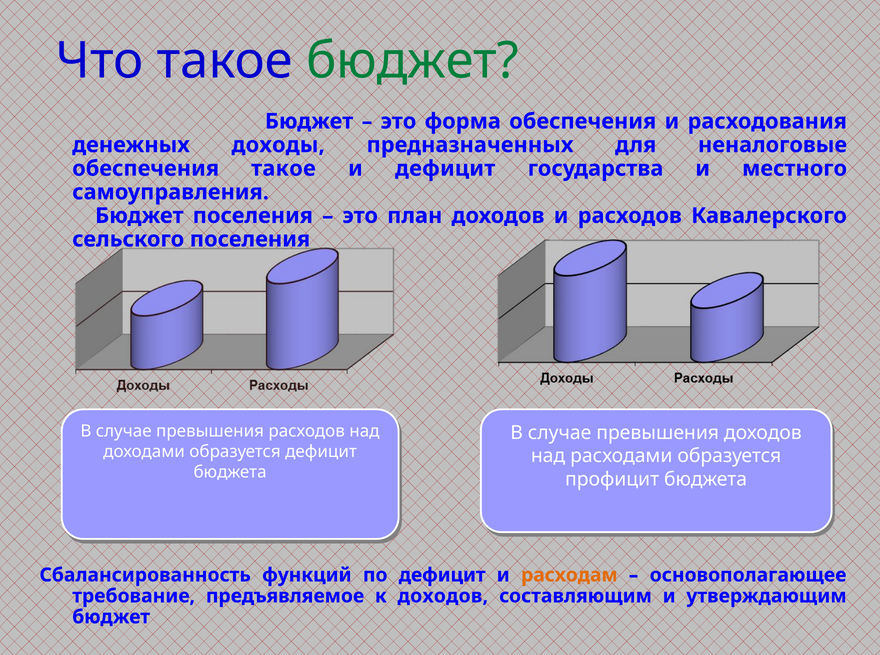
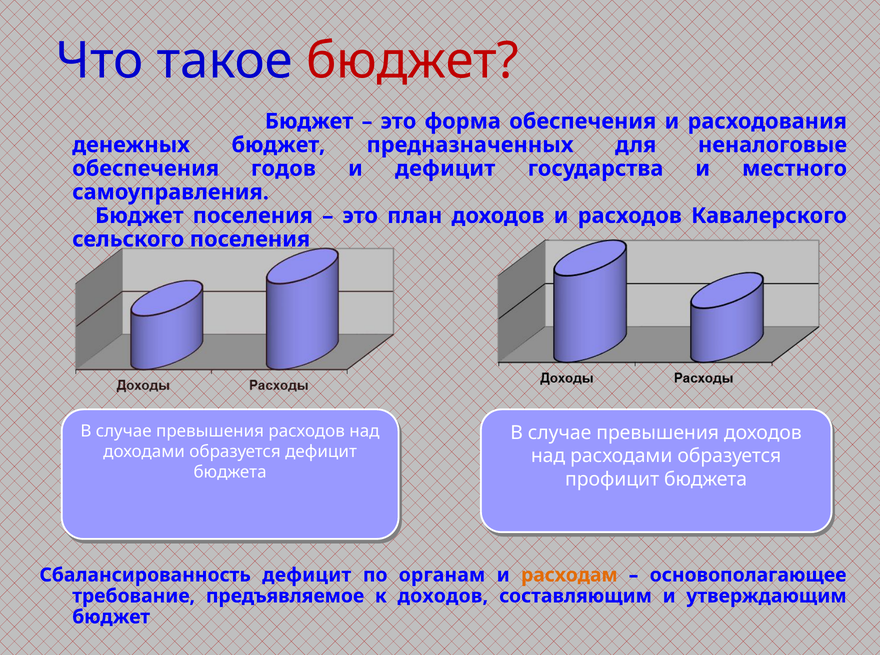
бюджет at (413, 61) colour: green -> red
денежных доходы: доходы -> бюджет
обеспечения такое: такое -> годов
Сбалансированность функций: функций -> дефицит
по дефицит: дефицит -> органам
